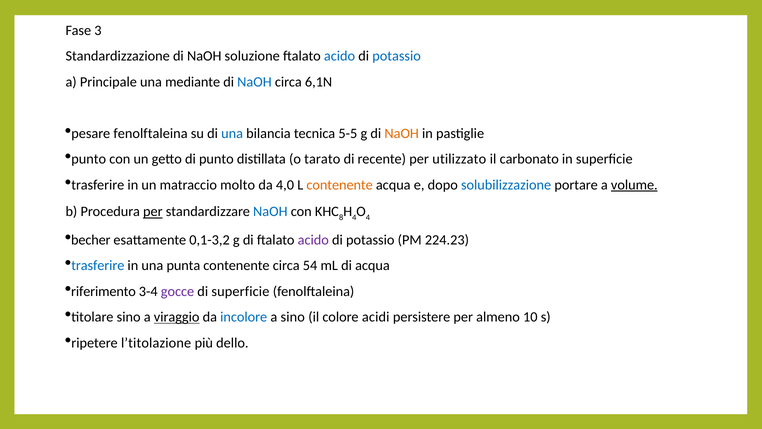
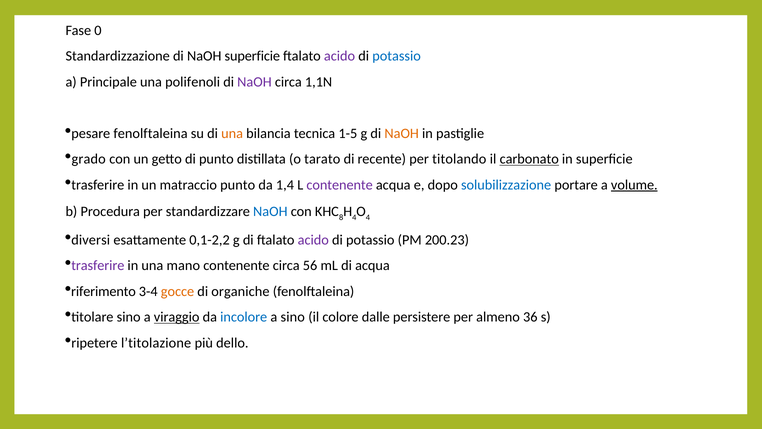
3: 3 -> 0
NaOH soluzione: soluzione -> superficie
acido at (340, 56) colour: blue -> purple
mediante: mediante -> polifenoli
NaOH at (254, 82) colour: blue -> purple
6,1N: 6,1N -> 1,1N
una at (232, 133) colour: blue -> orange
5-5: 5-5 -> 1-5
punto at (89, 159): punto -> grado
utilizzato: utilizzato -> titolando
carbonato underline: none -> present
matraccio molto: molto -> punto
4,0: 4,0 -> 1,4
contenente at (340, 185) colour: orange -> purple
per at (153, 212) underline: present -> none
becher: becher -> diversi
0,1-3,2: 0,1-3,2 -> 0,1-2,2
224.23: 224.23 -> 200.23
trasferire at (98, 265) colour: blue -> purple
punta: punta -> mano
54: 54 -> 56
gocce colour: purple -> orange
di superficie: superficie -> organiche
acidi: acidi -> dalle
10: 10 -> 36
